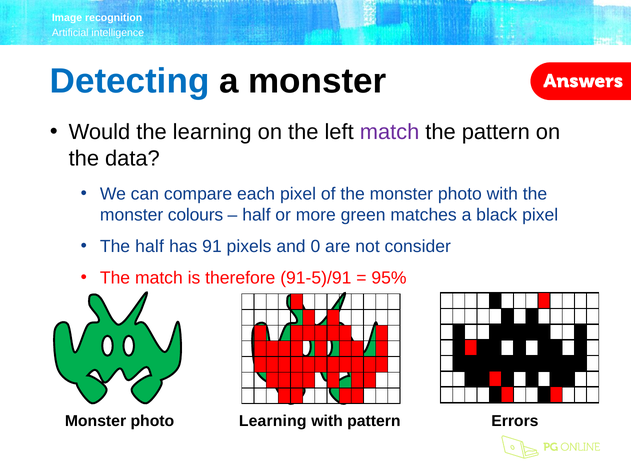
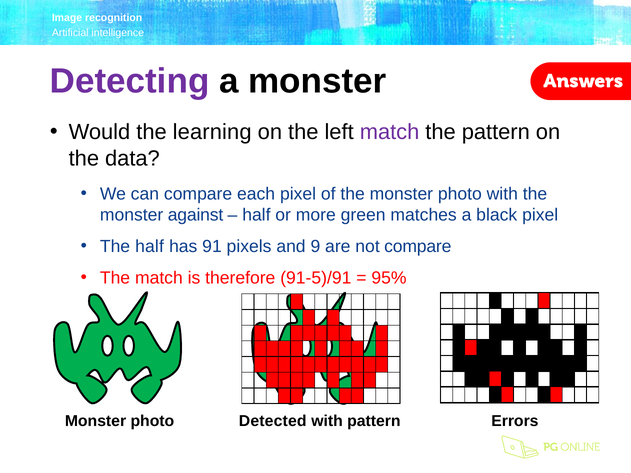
Detecting colour: blue -> purple
colours: colours -> against
0: 0 -> 9
not consider: consider -> compare
Learning at (273, 421): Learning -> Detected
